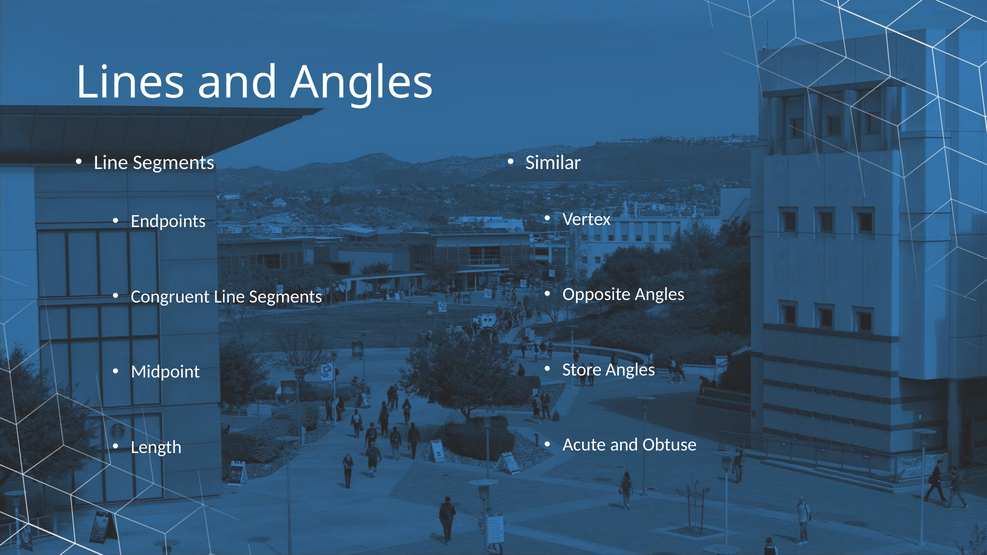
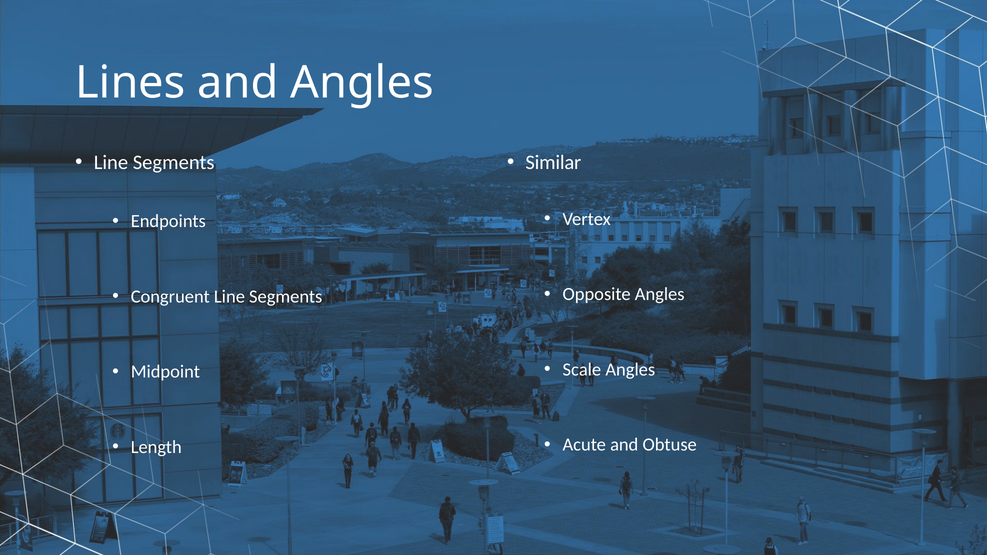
Store: Store -> Scale
